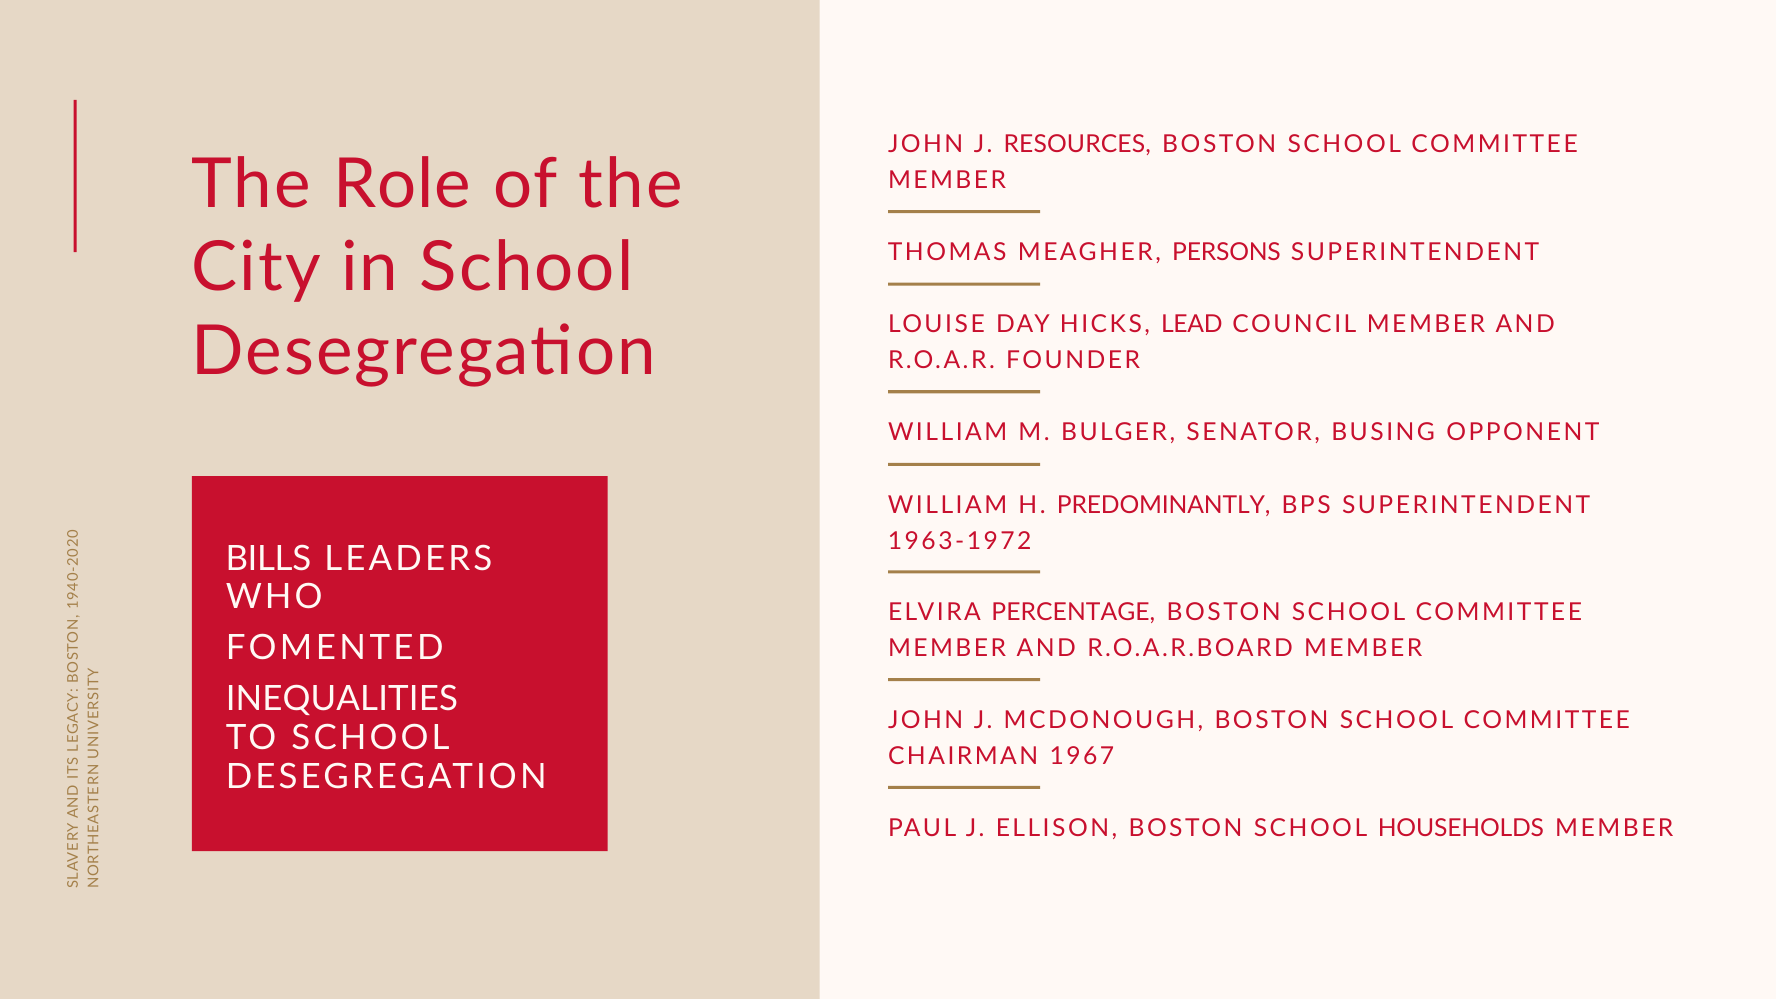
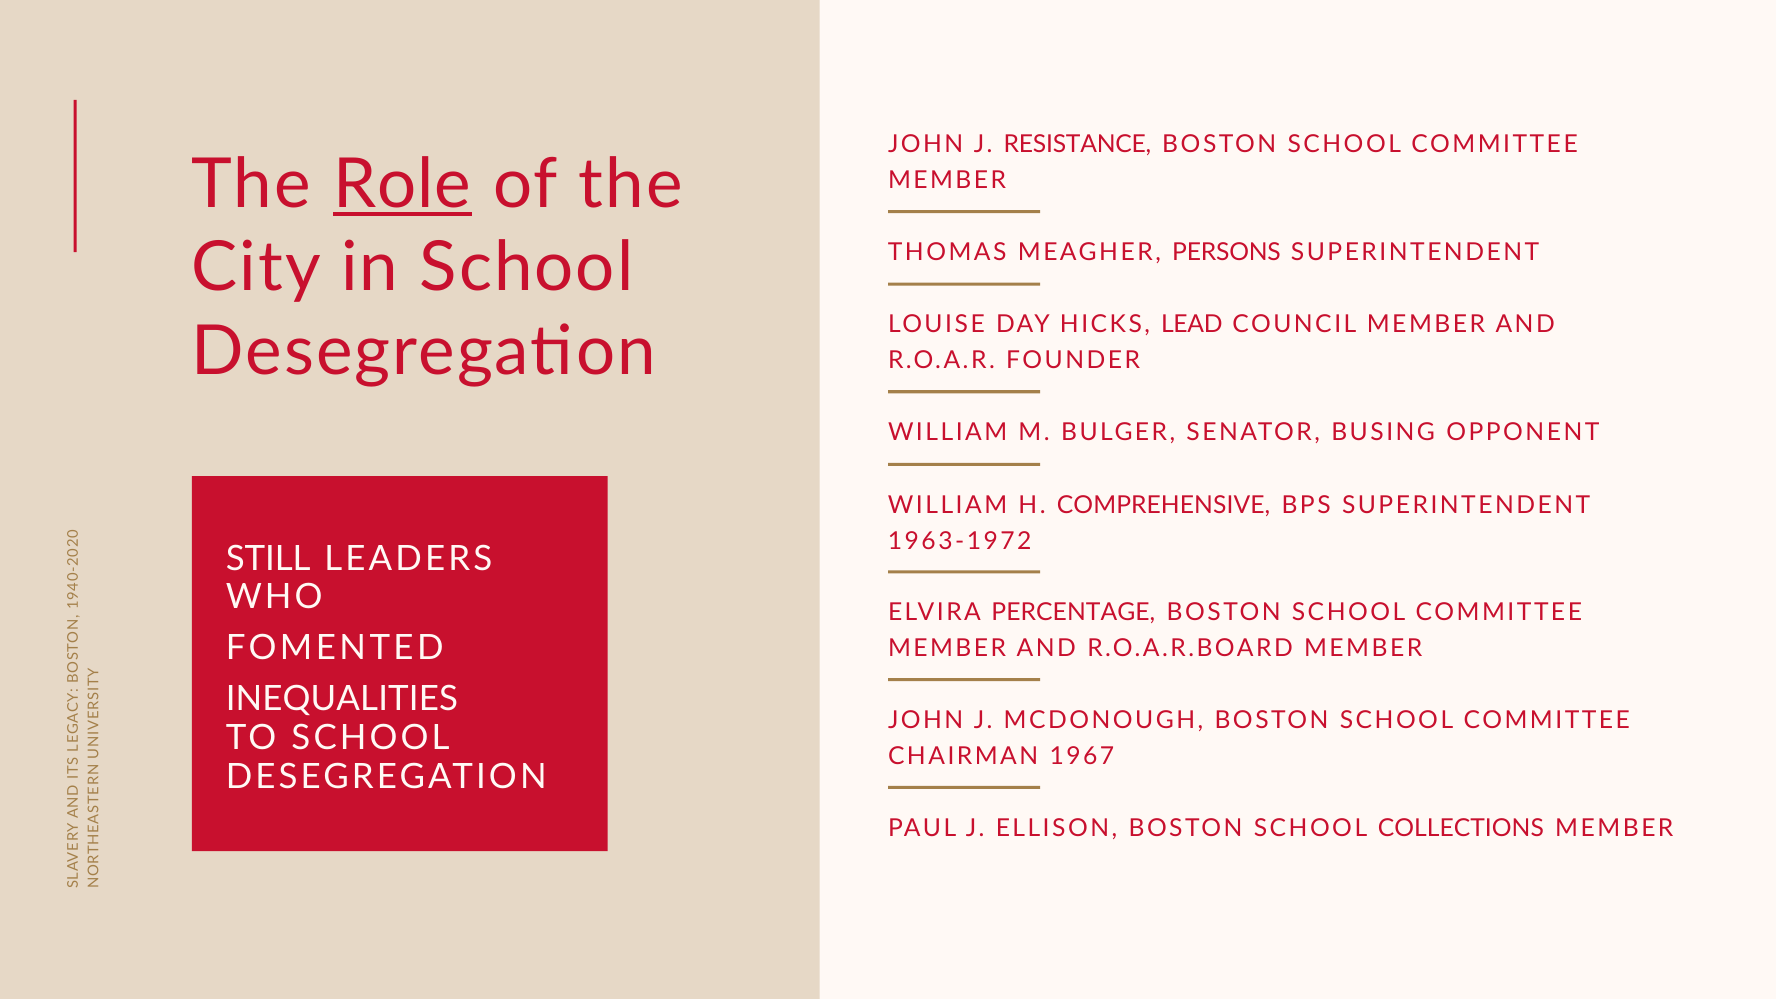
RESOURCES: RESOURCES -> RESISTANCE
Role underline: none -> present
PREDOMINANTLY: PREDOMINANTLY -> COMPREHENSIVE
BILLS: BILLS -> STILL
HOUSEHOLDS: HOUSEHOLDS -> COLLECTIONS
